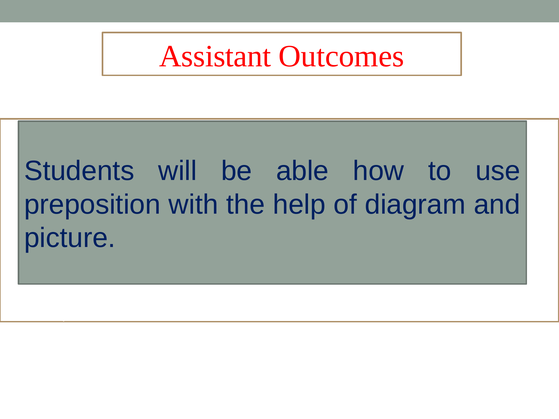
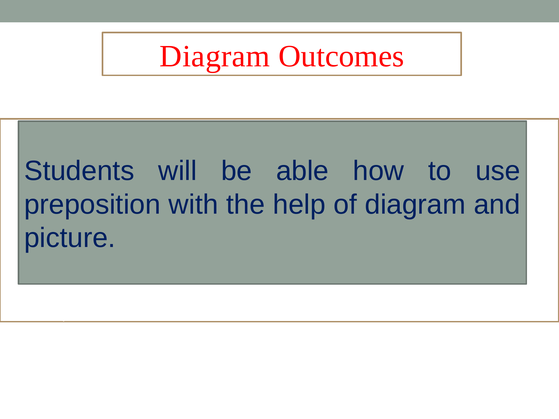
Assistant at (215, 56): Assistant -> Diagram
